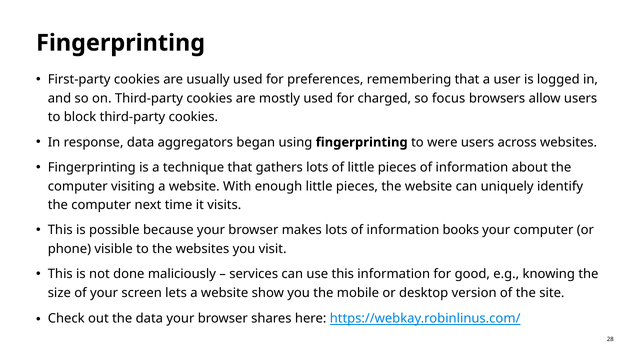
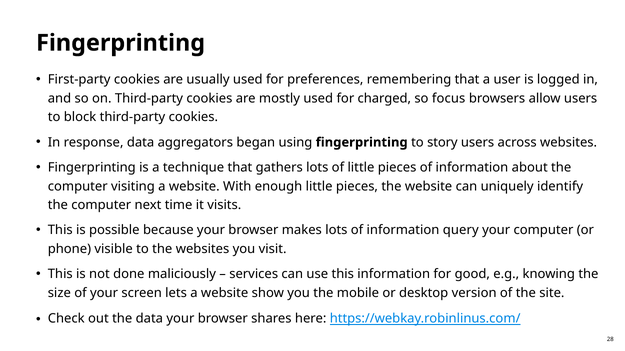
were: were -> story
books: books -> query
